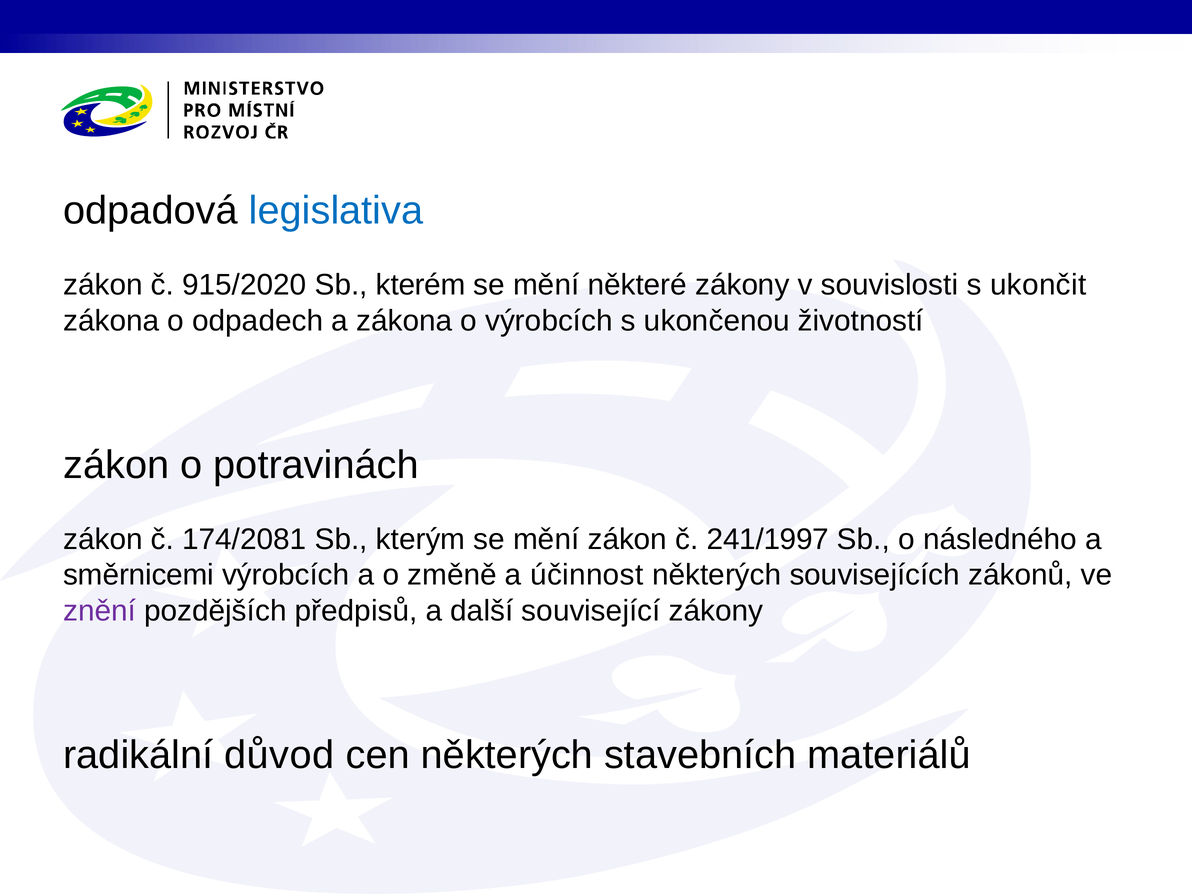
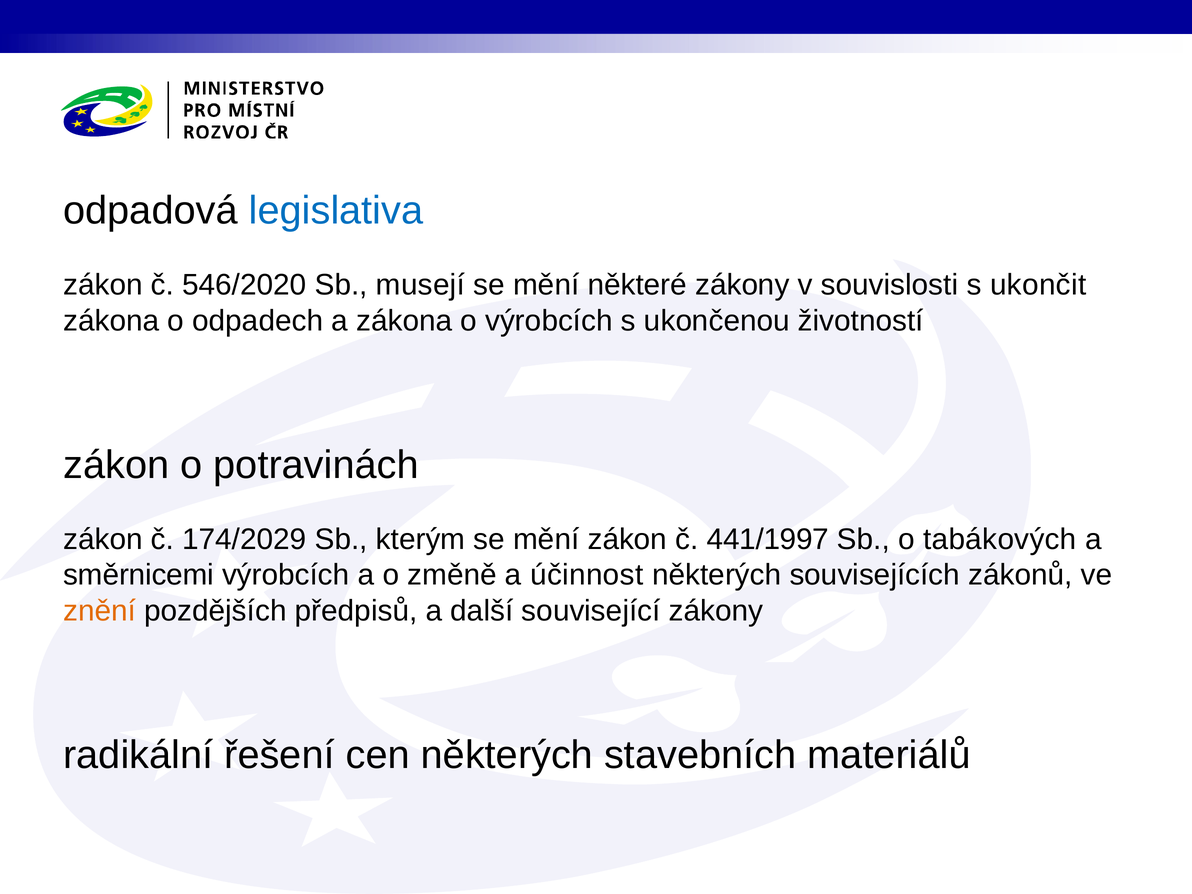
915/2020: 915/2020 -> 546/2020
kterém: kterém -> musejí
174/2081: 174/2081 -> 174/2029
241/1997: 241/1997 -> 441/1997
následného: následného -> tabákových
znění colour: purple -> orange
důvod: důvod -> řešení
